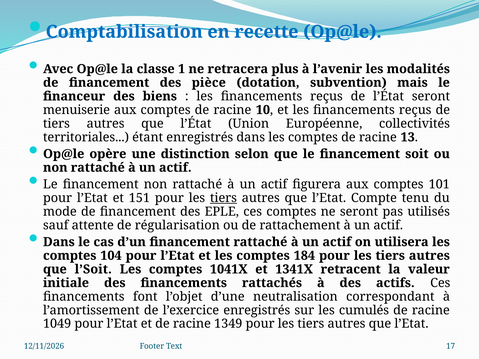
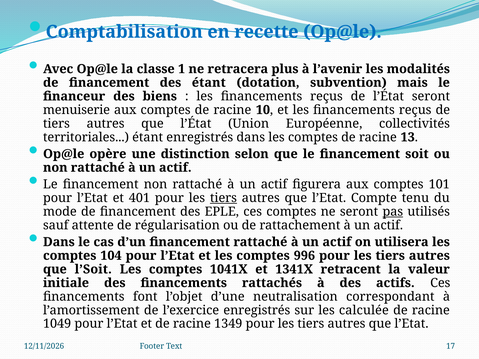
des pièce: pièce -> étant
151: 151 -> 401
pas underline: none -> present
184: 184 -> 996
cumulés: cumulés -> calculée
